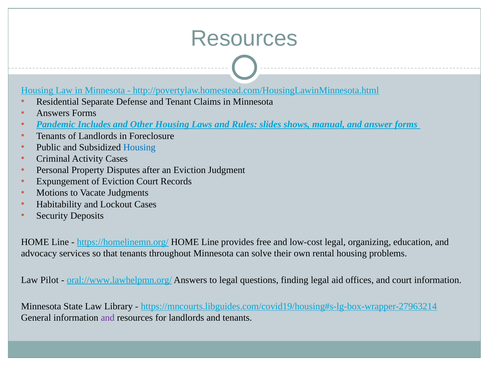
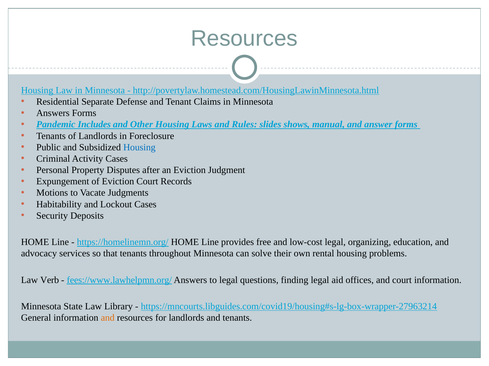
Pilot: Pilot -> Verb
oral://www.lawhelpmn.org/: oral://www.lawhelpmn.org/ -> fees://www.lawhelpmn.org/
and at (108, 318) colour: purple -> orange
